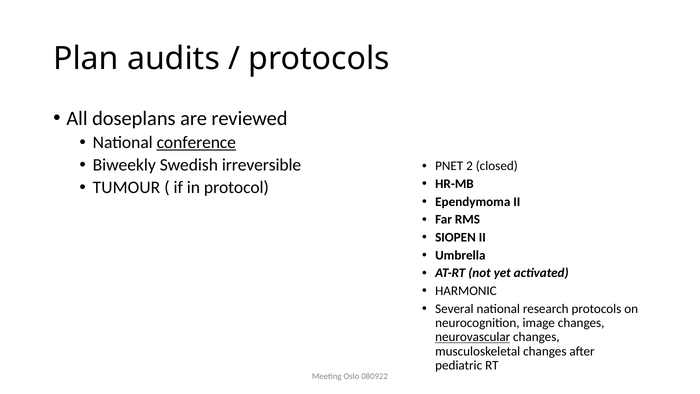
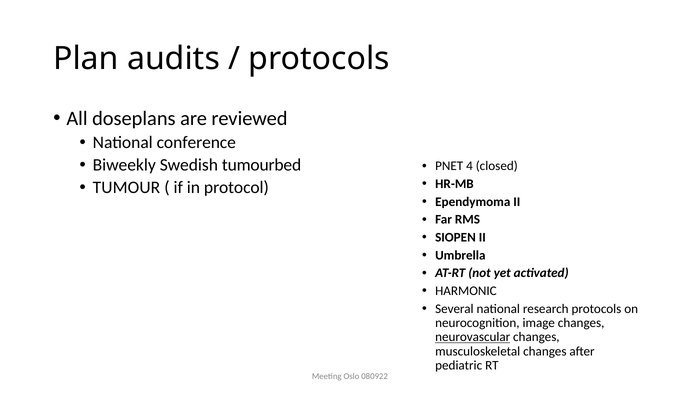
conference underline: present -> none
irreversible: irreversible -> tumourbed
2: 2 -> 4
